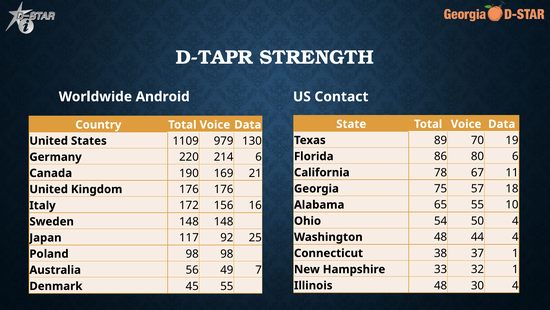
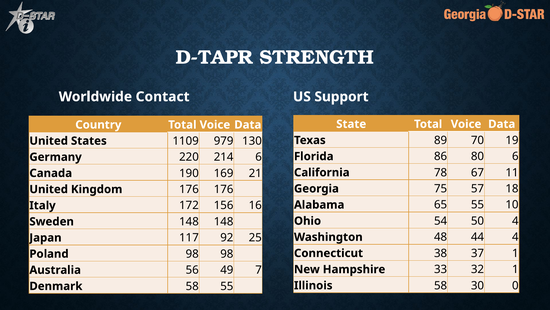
Android: Android -> Contact
Contact: Contact -> Support
Illinois 48: 48 -> 58
30 4: 4 -> 0
Denmark 45: 45 -> 58
